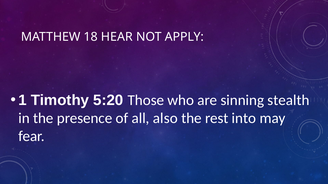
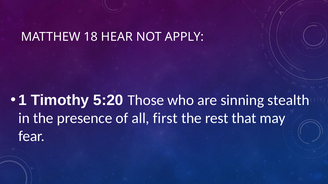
also: also -> first
into: into -> that
